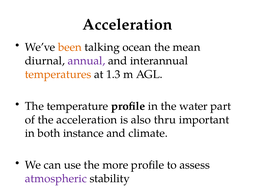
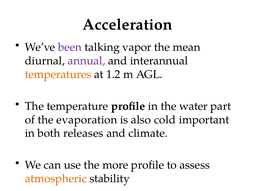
been colour: orange -> purple
ocean: ocean -> vapor
1.3: 1.3 -> 1.2
the acceleration: acceleration -> evaporation
thru: thru -> cold
instance: instance -> releases
atmospheric colour: purple -> orange
